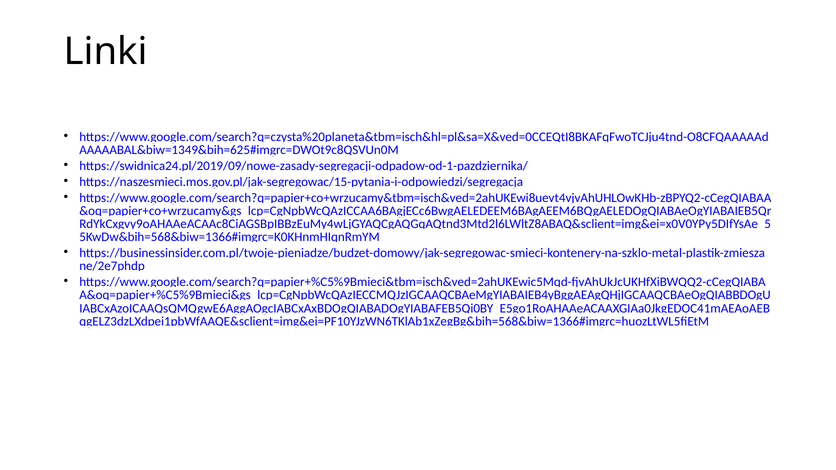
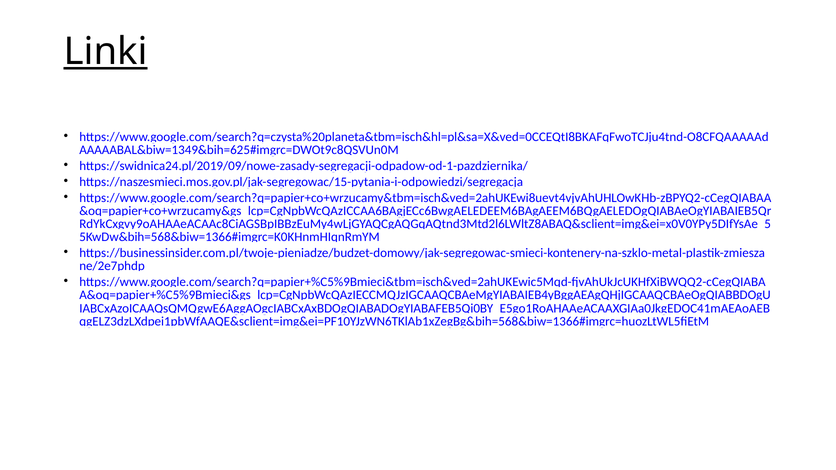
Linki underline: none -> present
